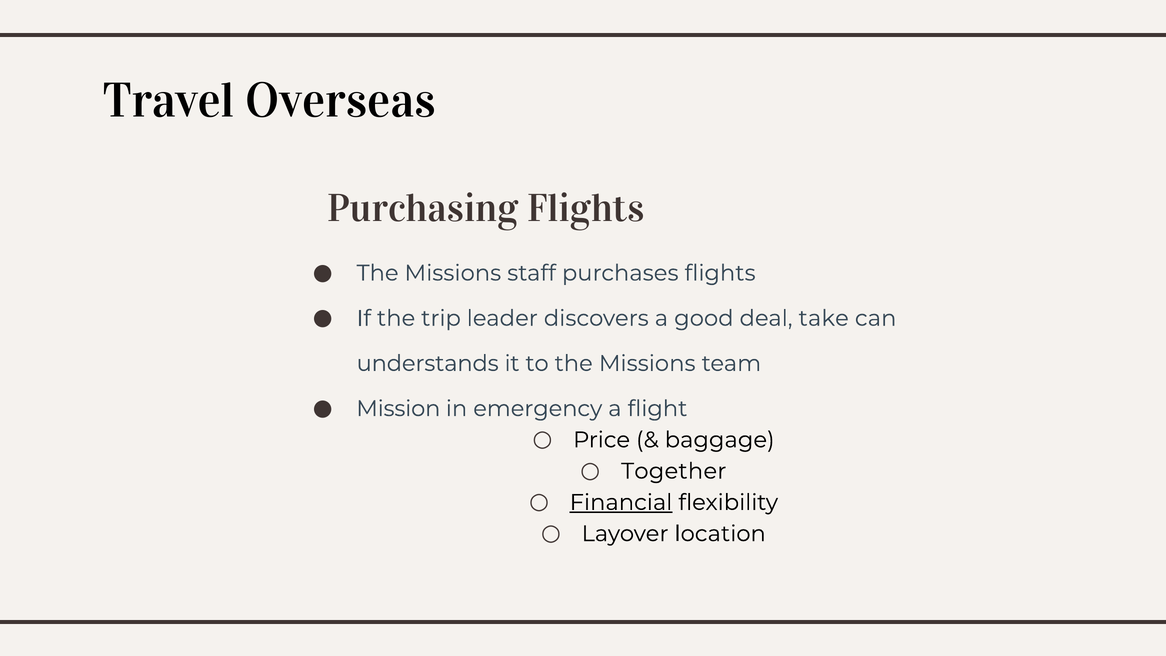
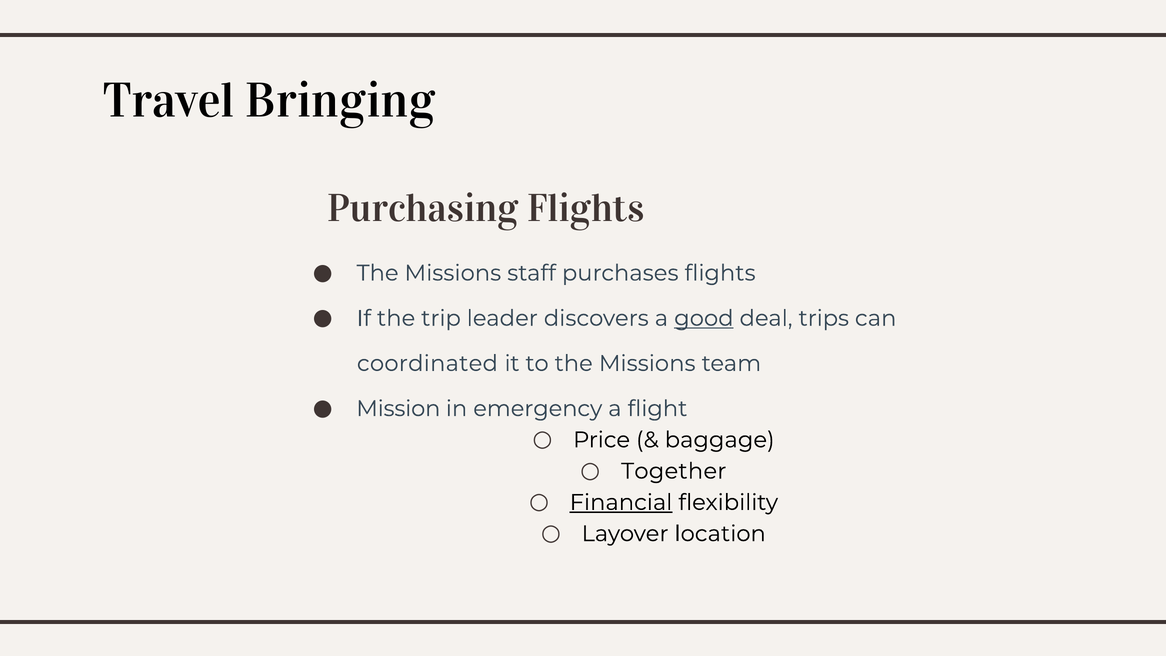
Overseas: Overseas -> Bringing
good underline: none -> present
take: take -> trips
understands: understands -> coordinated
